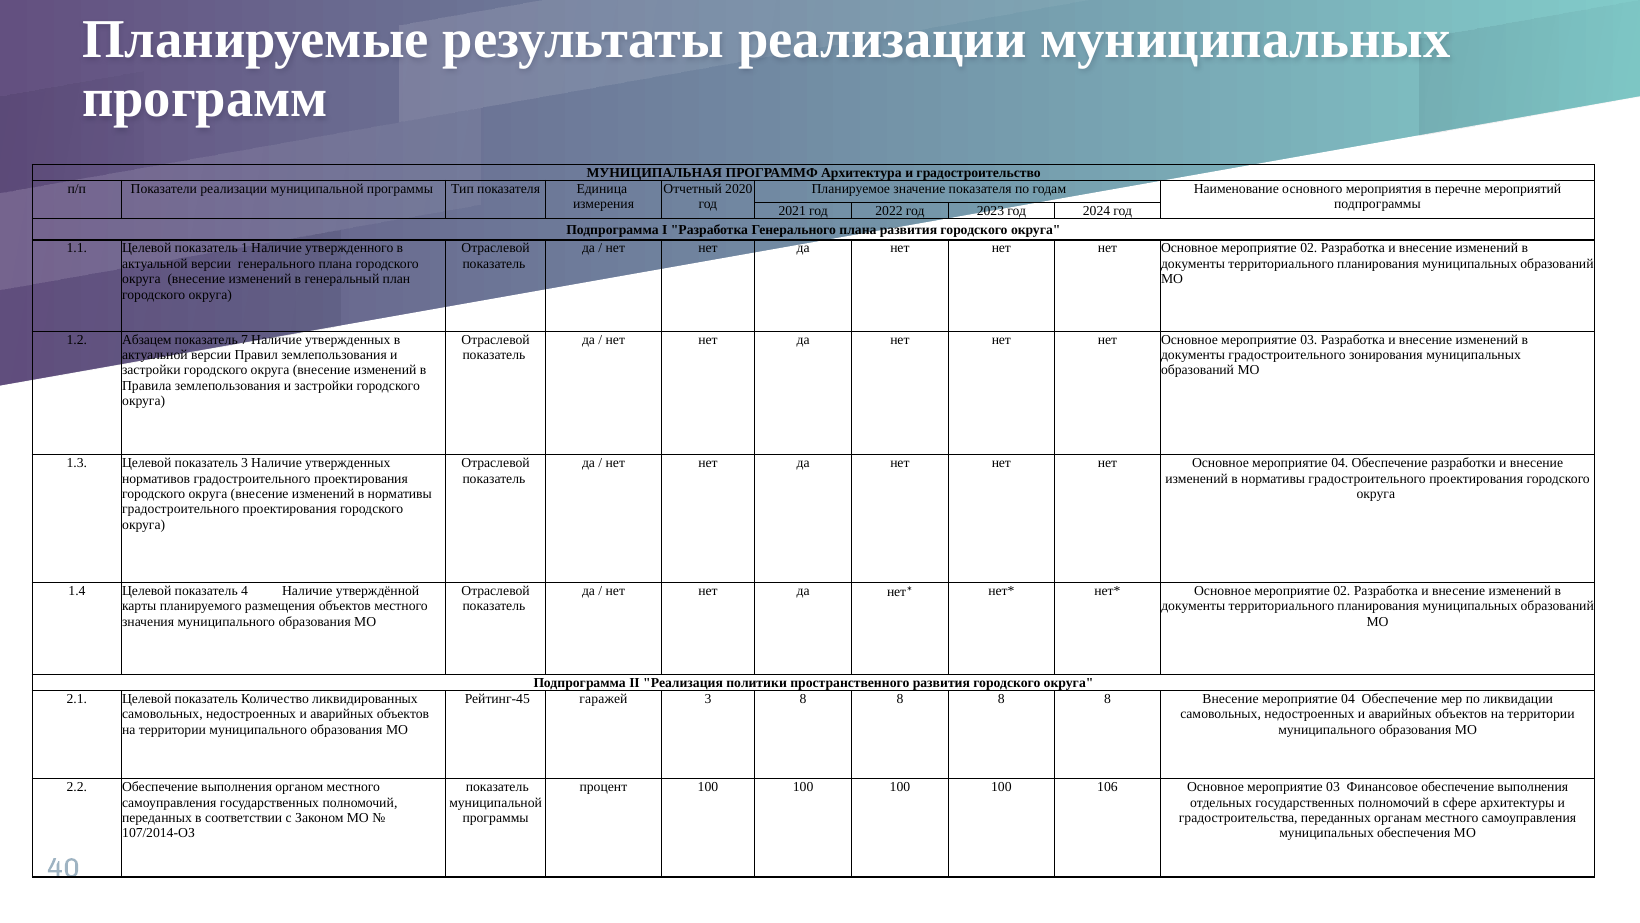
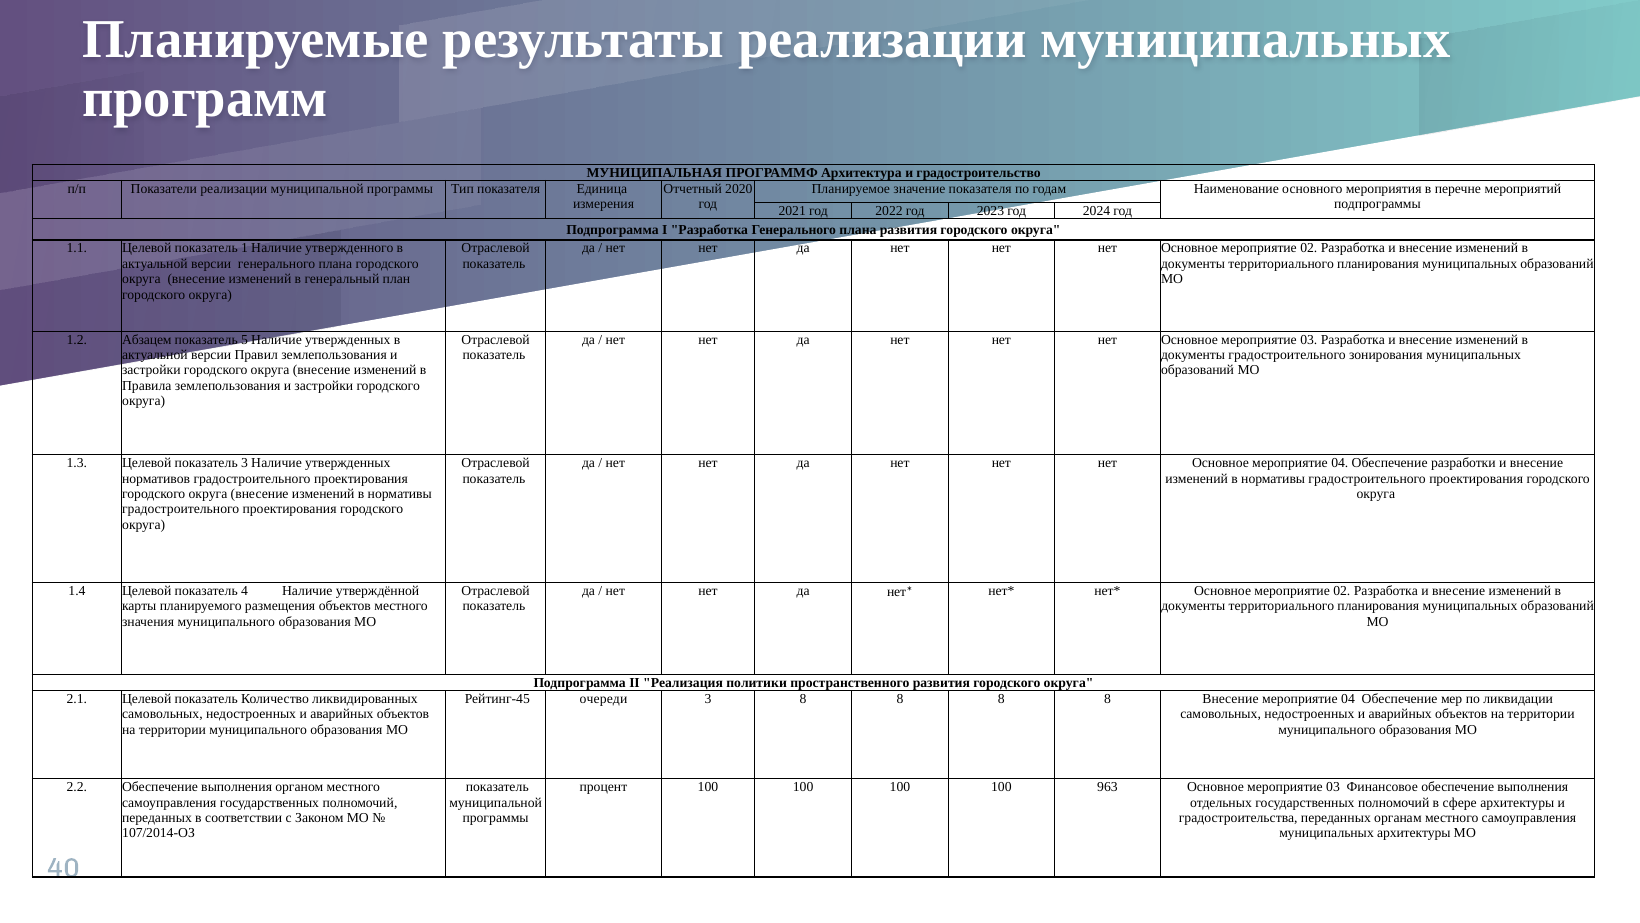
7: 7 -> 5
гаражей: гаражей -> очереди
106: 106 -> 963
муниципальных обеспечения: обеспечения -> архитектуры
